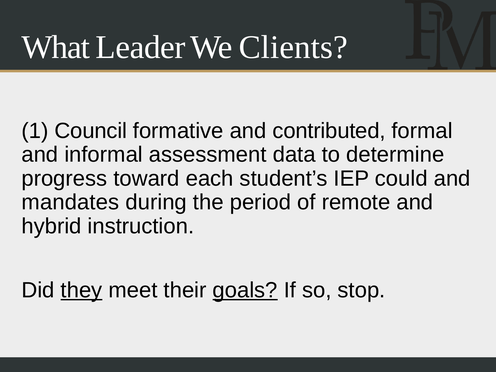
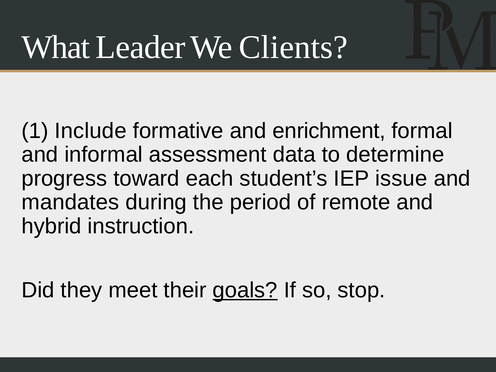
Council: Council -> Include
contributed: contributed -> enrichment
could: could -> issue
they underline: present -> none
